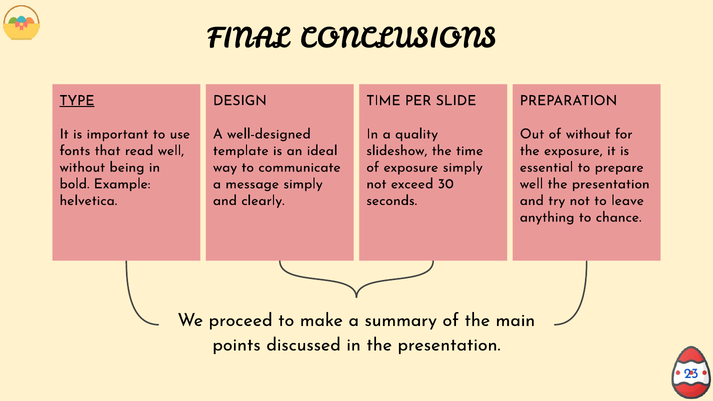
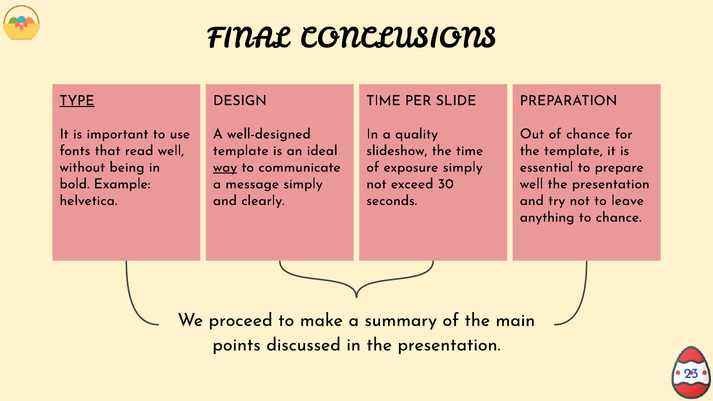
of without: without -> chance
the exposure: exposure -> template
way underline: none -> present
